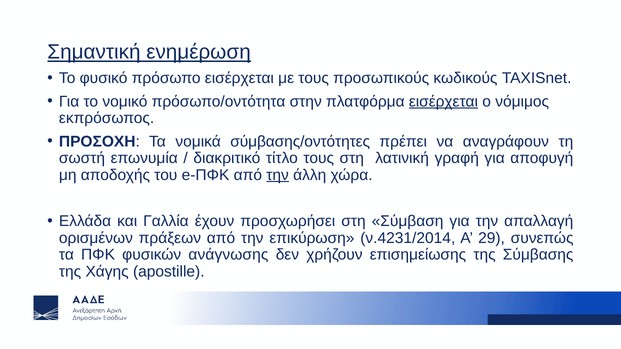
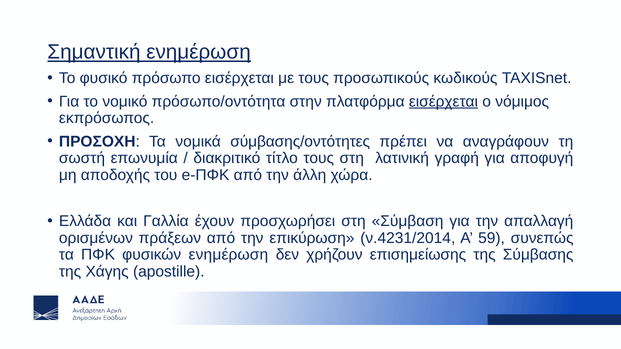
την at (278, 175) underline: present -> none
29: 29 -> 59
φυσικών ανάγνωσης: ανάγνωσης -> ενημέρωση
